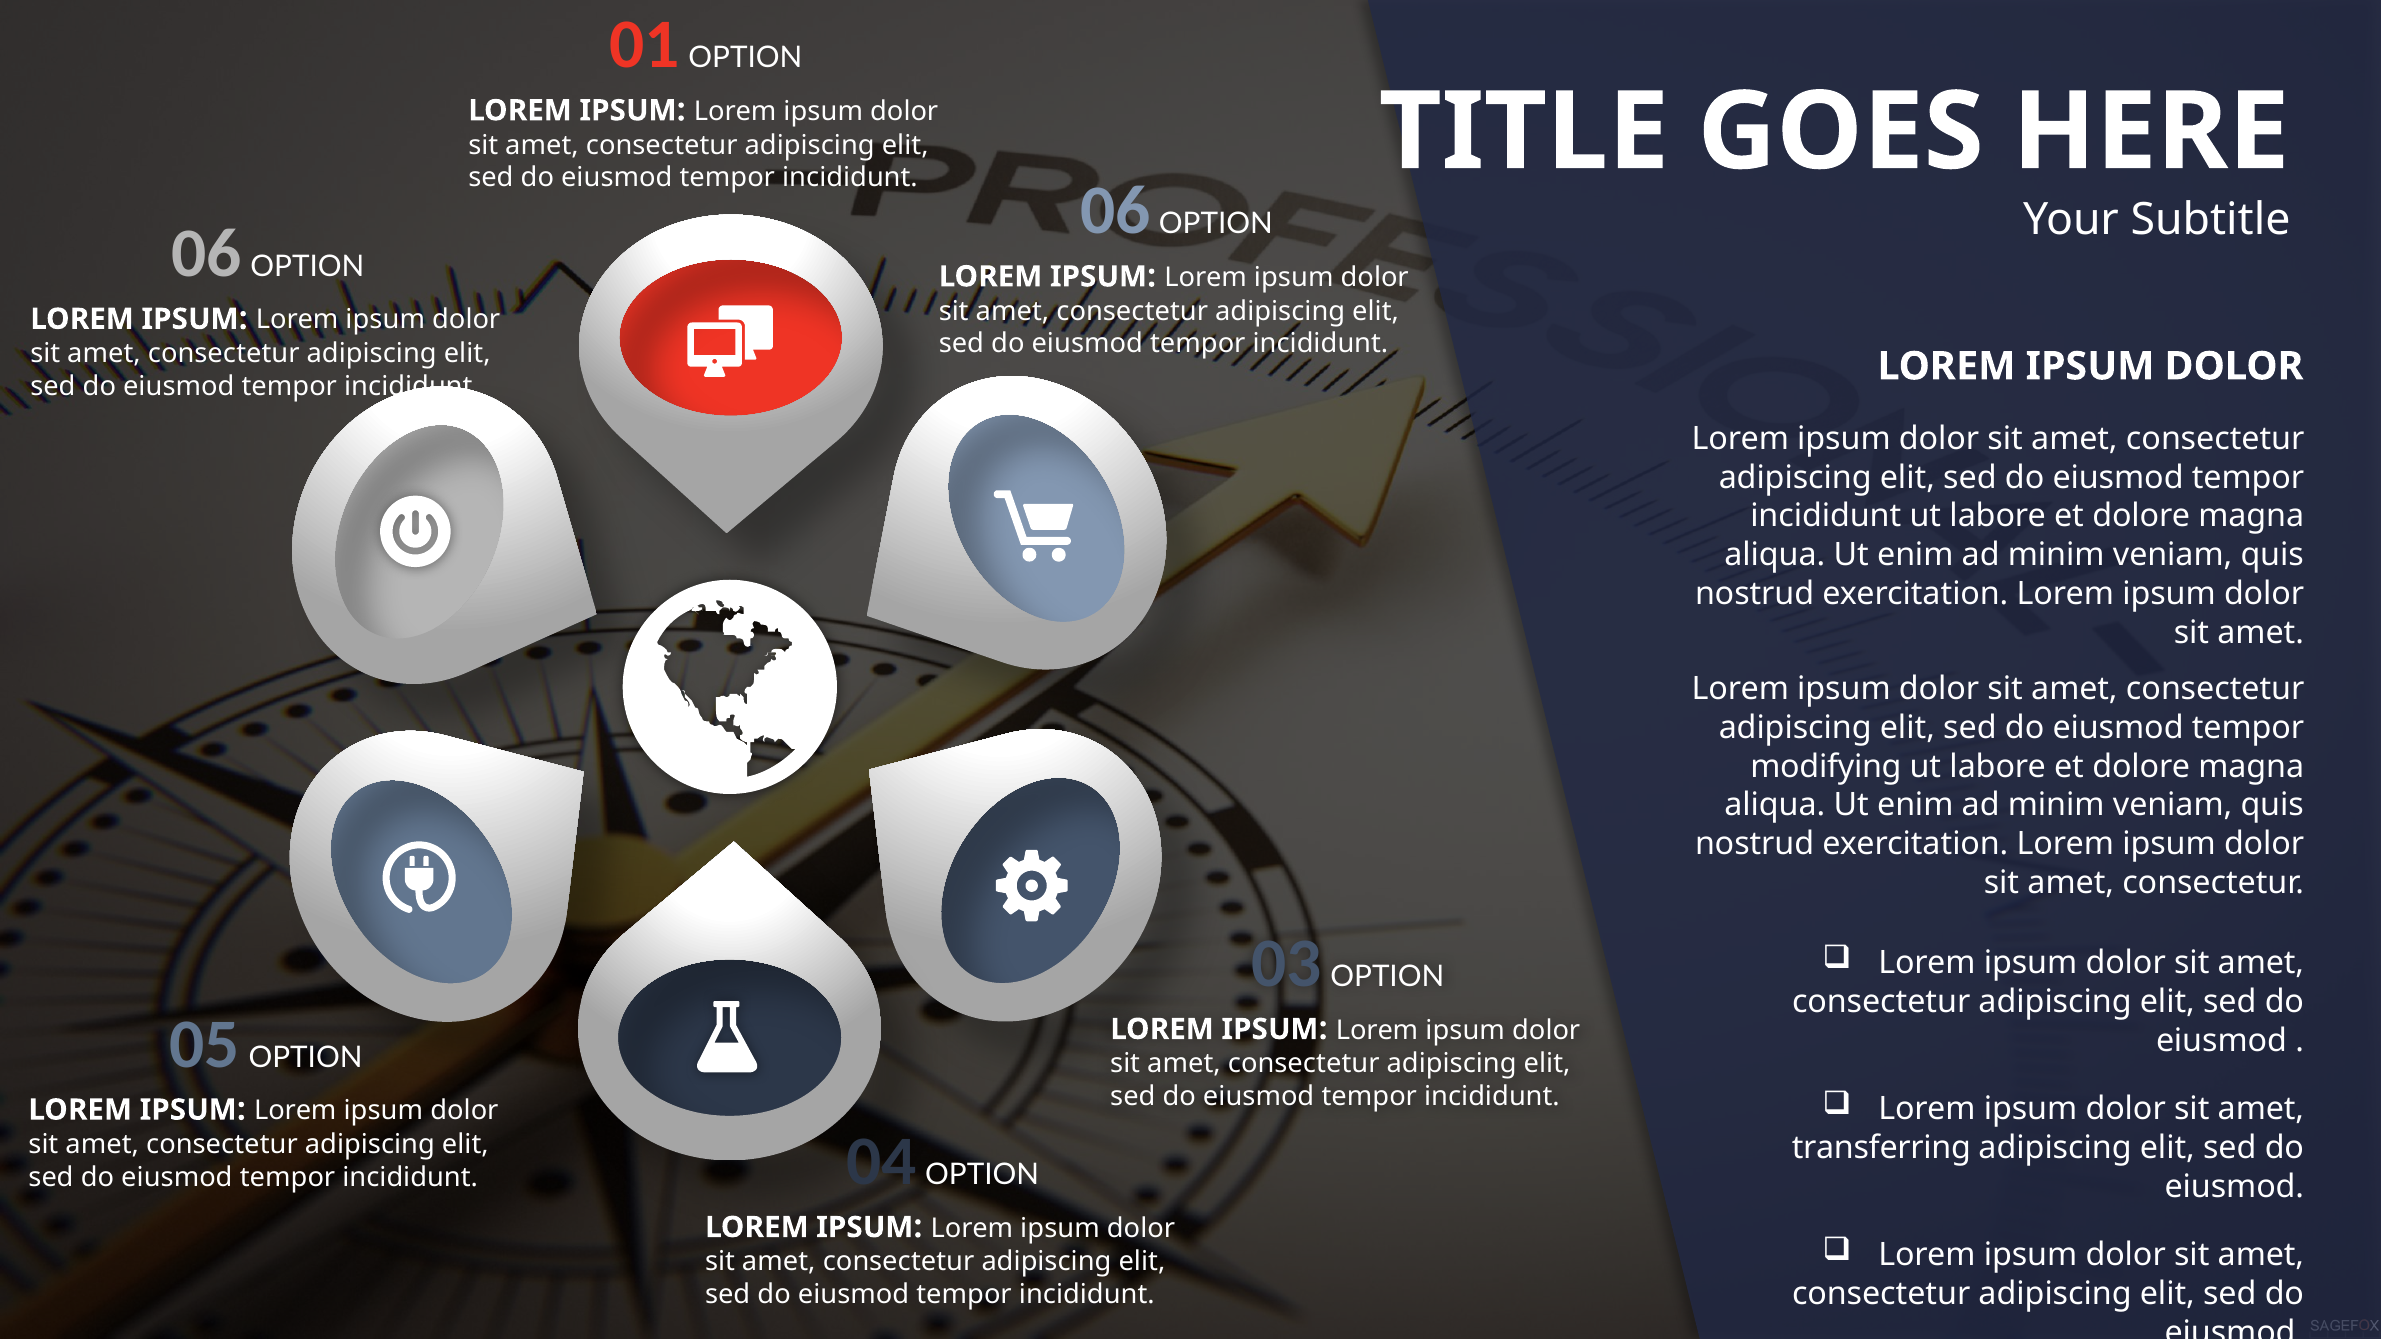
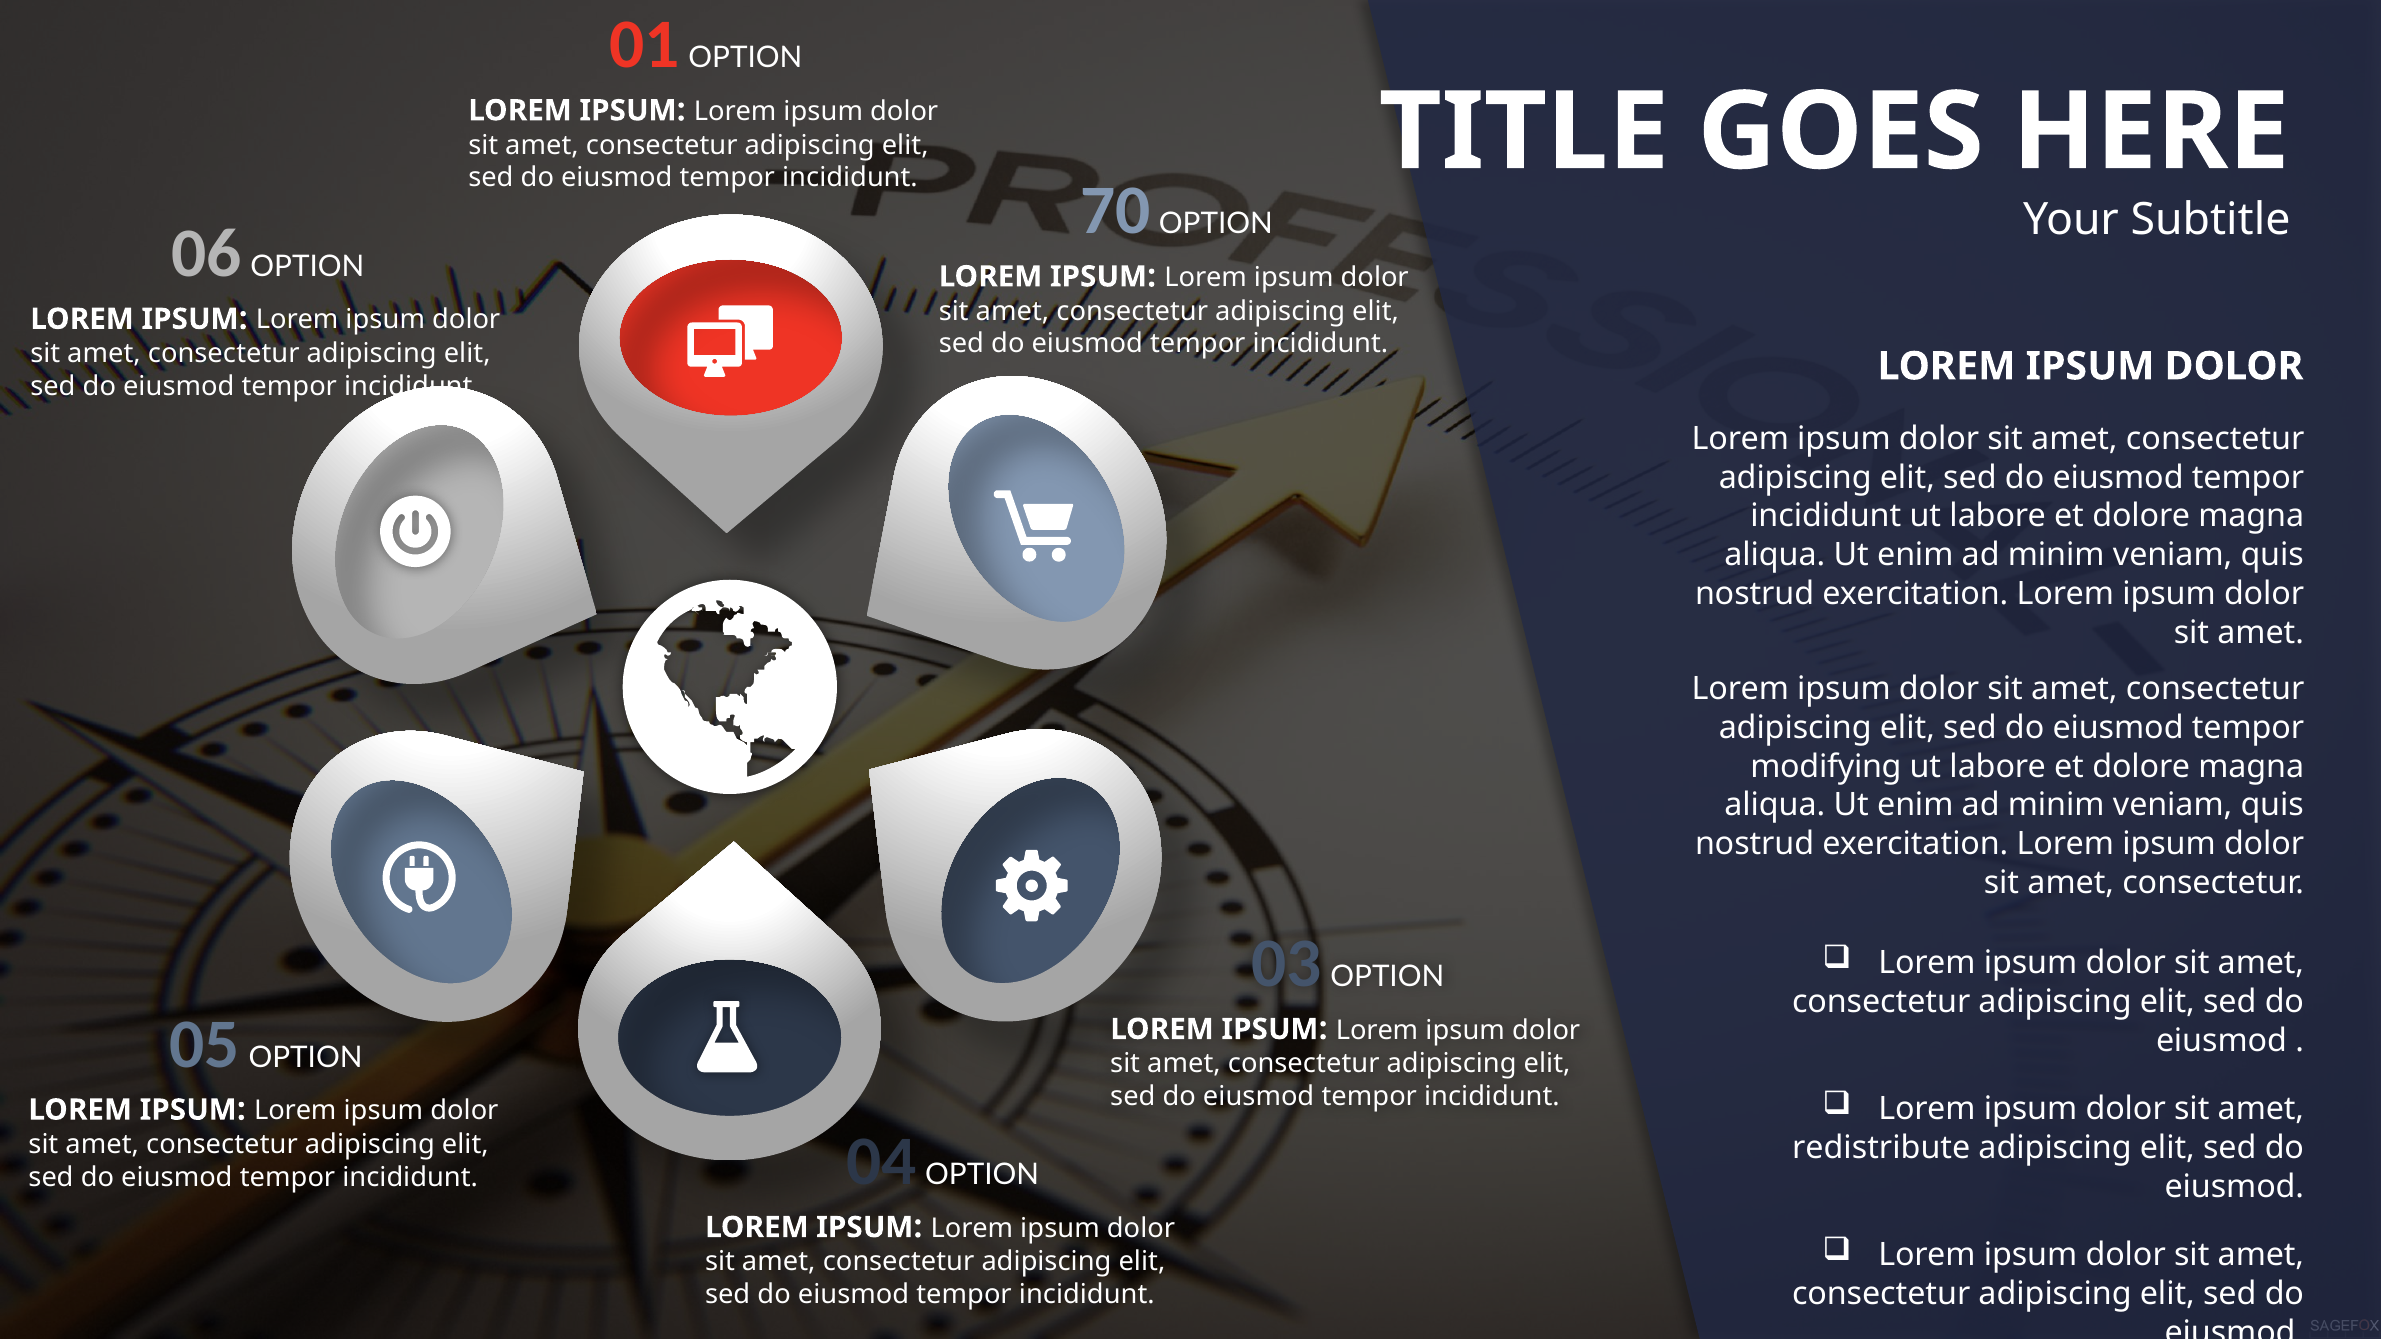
06 at (1115, 211): 06 -> 70
transferring: transferring -> redistribute
